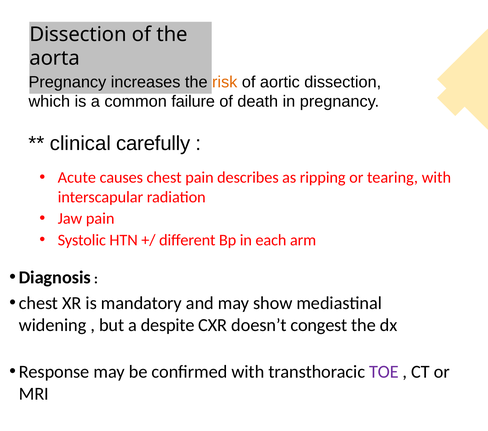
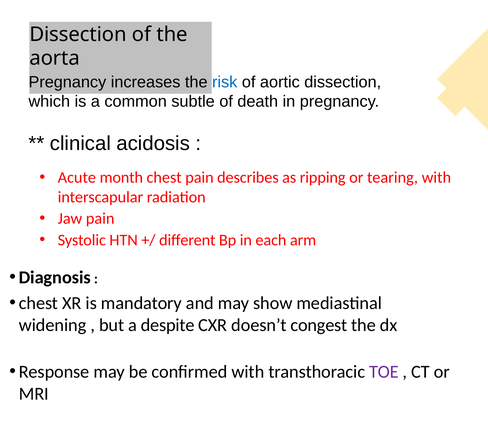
risk colour: orange -> blue
failure: failure -> subtle
carefully: carefully -> acidosis
causes: causes -> month
